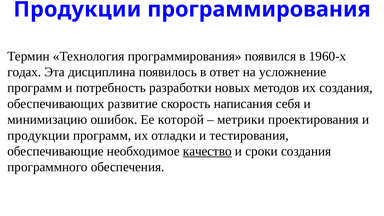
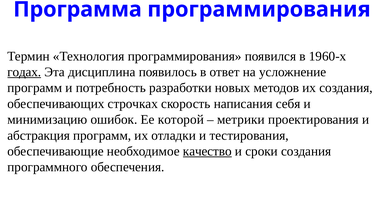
Продукции at (77, 9): Продукции -> Программа
годах underline: none -> present
развитие: развитие -> строчках
продукции at (39, 135): продукции -> абстракция
